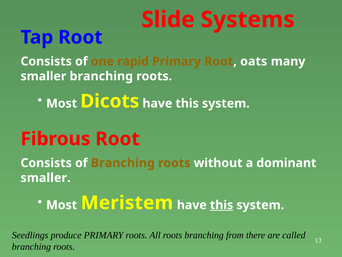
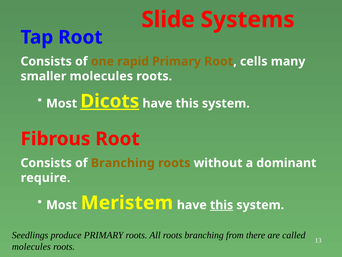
oats: oats -> cells
smaller branching: branching -> molecules
Dicots underline: none -> present
smaller at (46, 177): smaller -> require
branching at (31, 246): branching -> molecules
